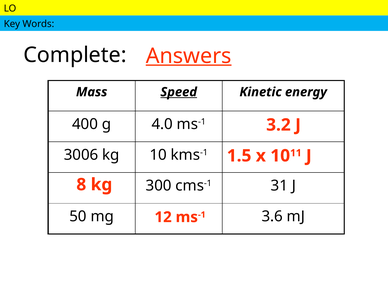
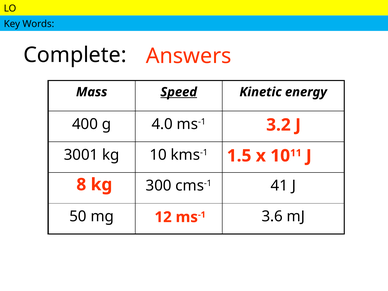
Answers underline: present -> none
3006: 3006 -> 3001
31: 31 -> 41
